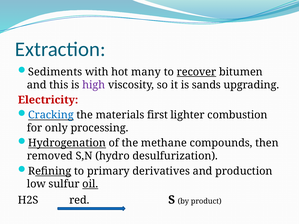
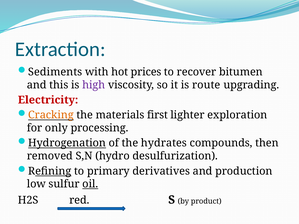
many: many -> prices
recover underline: present -> none
sands: sands -> route
Cracking colour: blue -> orange
combustion: combustion -> exploration
methane: methane -> hydrates
